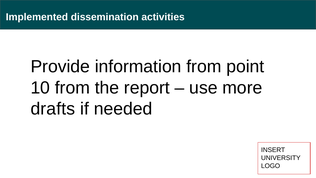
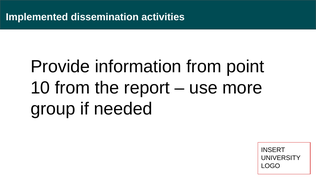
drafts: drafts -> group
